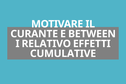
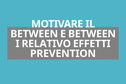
CURANTE at (34, 34): CURANTE -> BETWEEN
CUMULATIVE: CUMULATIVE -> PREVENTION
